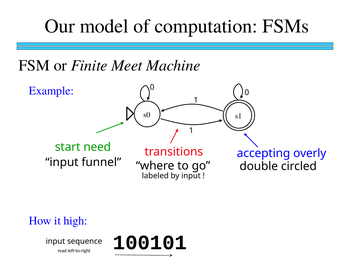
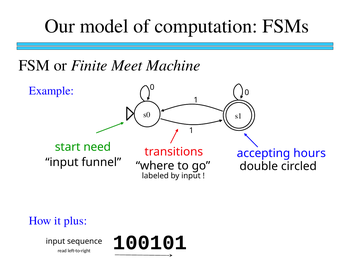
overly: overly -> hours
high: high -> plus
